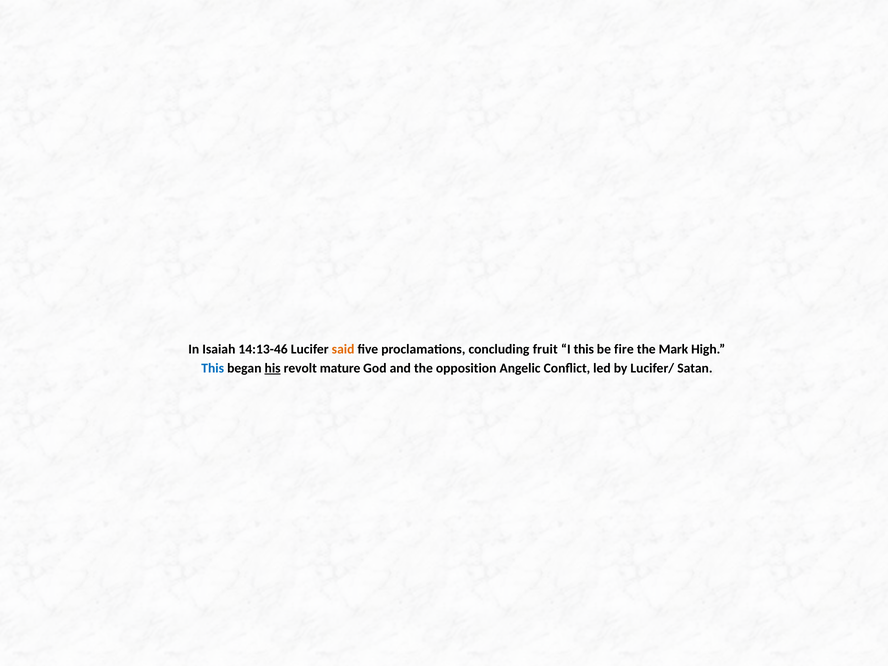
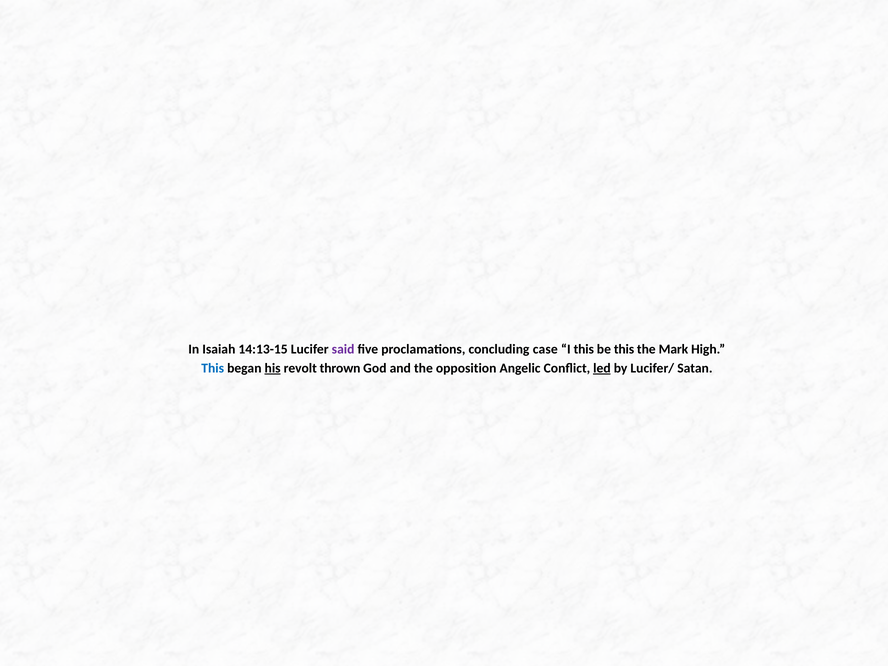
14:13-46: 14:13-46 -> 14:13-15
said colour: orange -> purple
fruit: fruit -> case
be fire: fire -> this
mature: mature -> thrown
led underline: none -> present
